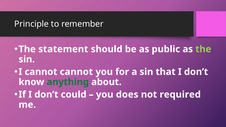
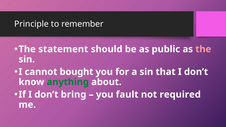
the at (203, 49) colour: light green -> pink
cannot cannot: cannot -> bought
could: could -> bring
does: does -> fault
